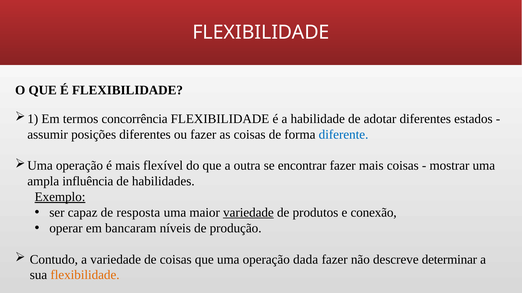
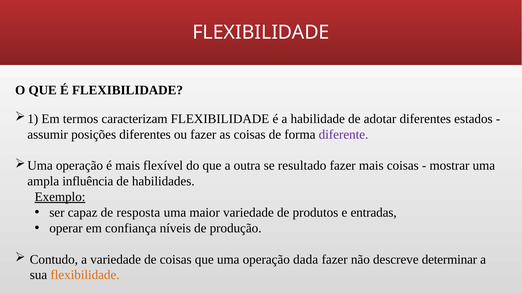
concorrência: concorrência -> caracterizam
diferente colour: blue -> purple
encontrar: encontrar -> resultado
variedade at (248, 213) underline: present -> none
conexão: conexão -> entradas
bancaram: bancaram -> confiança
